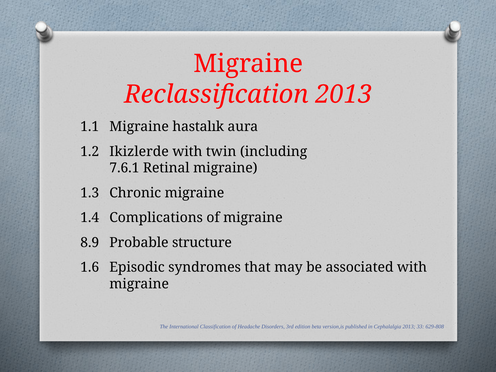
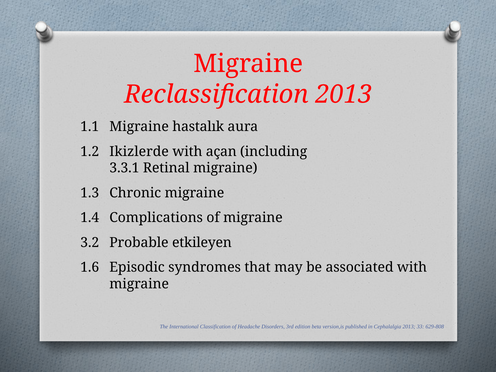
twin: twin -> açan
7.6.1: 7.6.1 -> 3.3.1
8.9: 8.9 -> 3.2
structure: structure -> etkileyen
